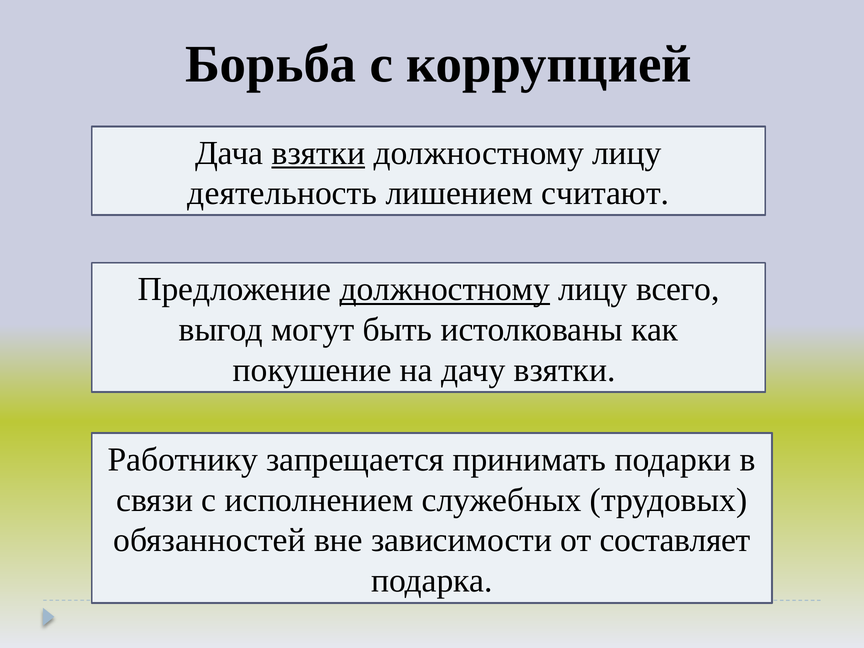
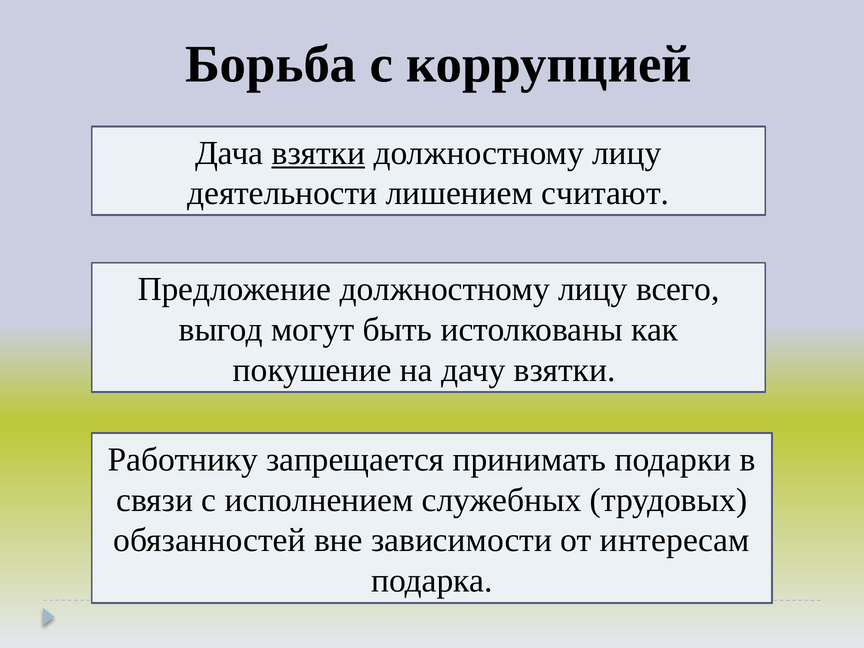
деятельность: деятельность -> деятельности
должностному at (445, 289) underline: present -> none
составляет: составляет -> интересам
